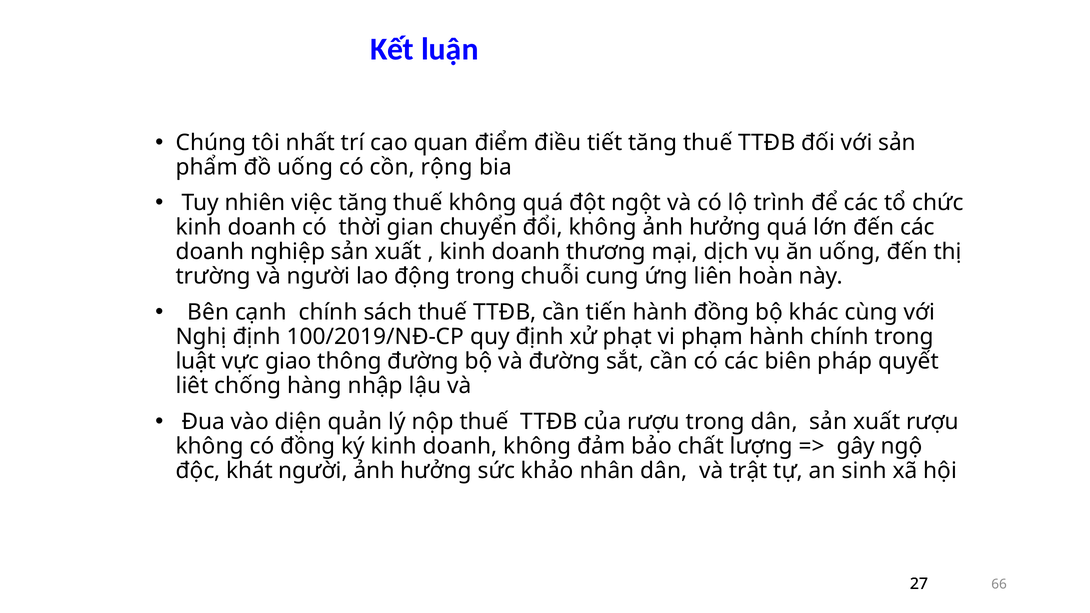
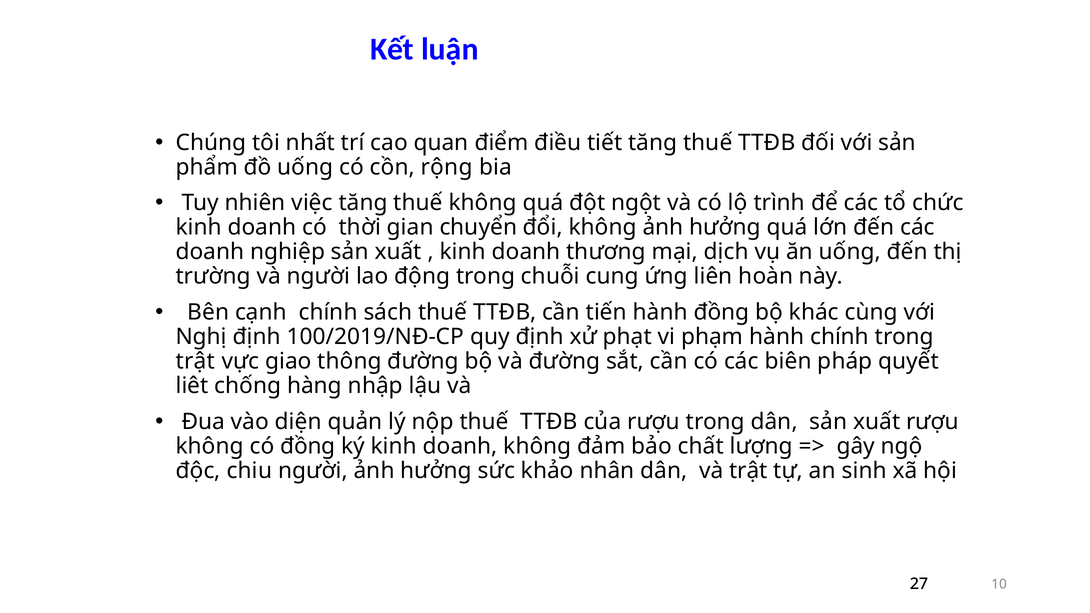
luật at (196, 361): luật -> trật
khát: khát -> chịu
66: 66 -> 10
